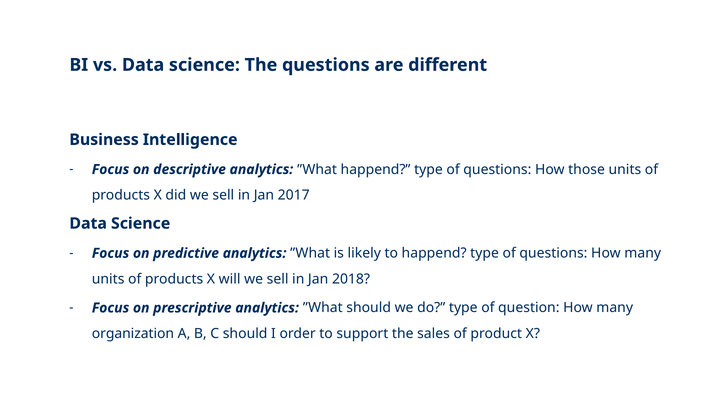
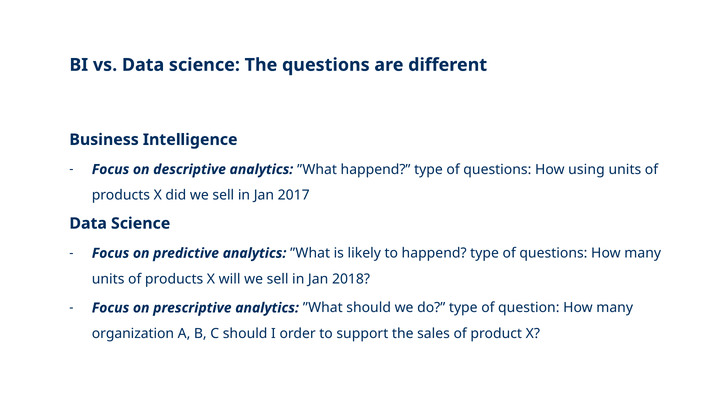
those: those -> using
